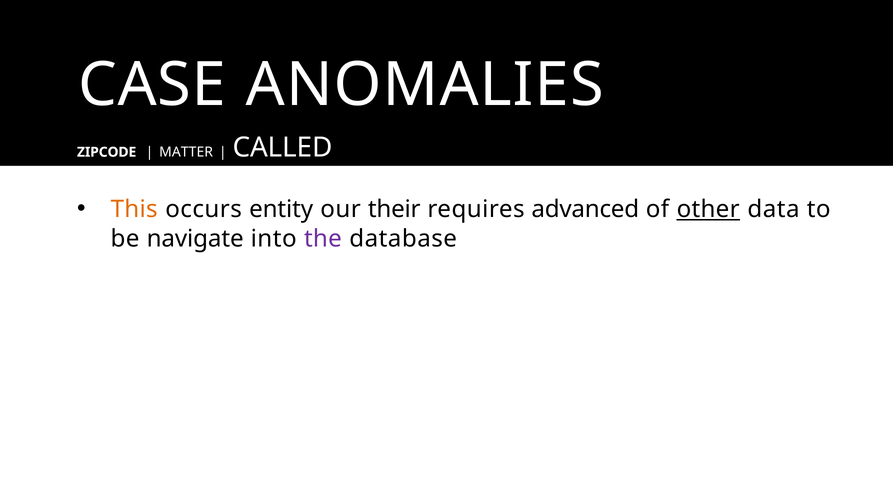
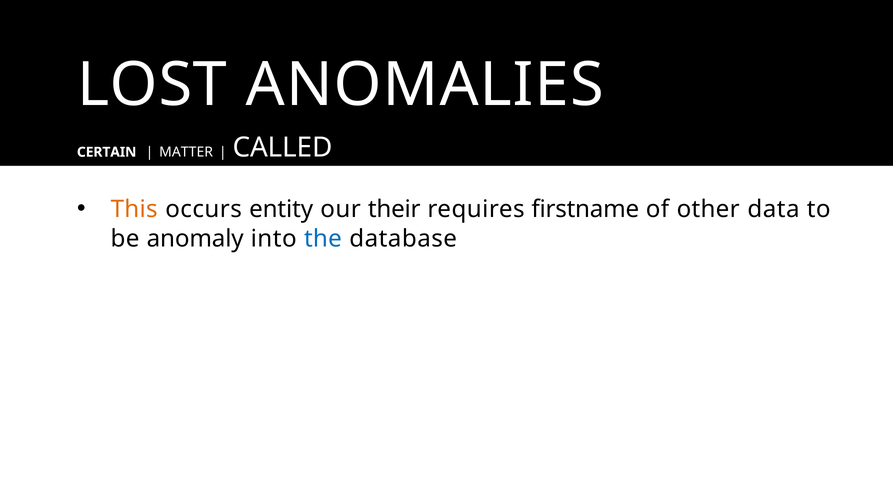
CASE: CASE -> LOST
ZIPCODE: ZIPCODE -> CERTAIN
advanced: advanced -> firstname
other underline: present -> none
navigate: navigate -> anomaly
the colour: purple -> blue
